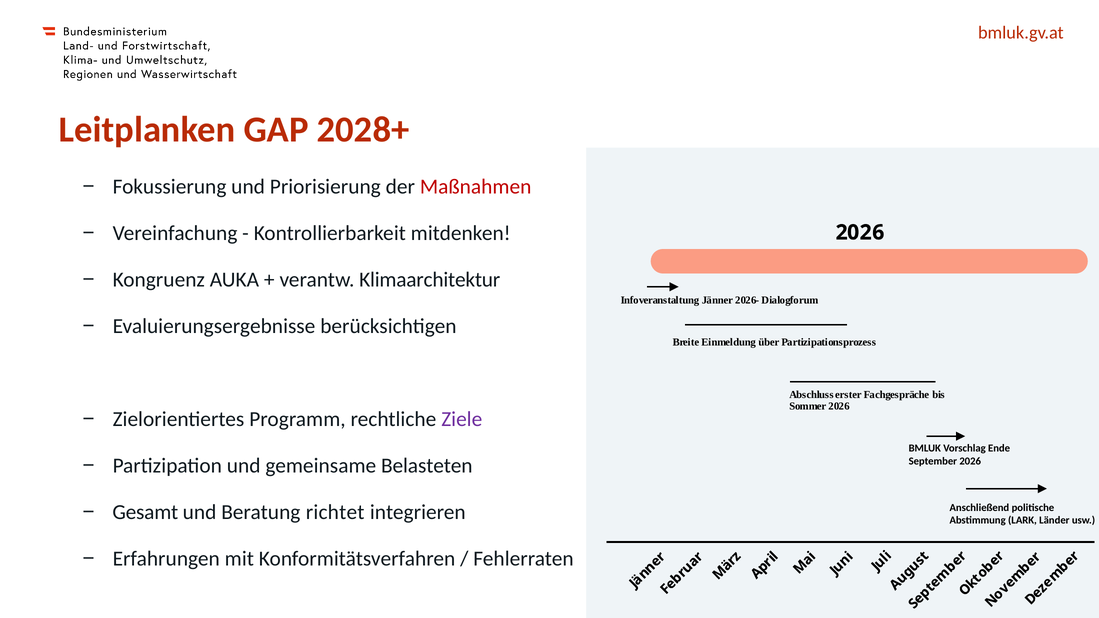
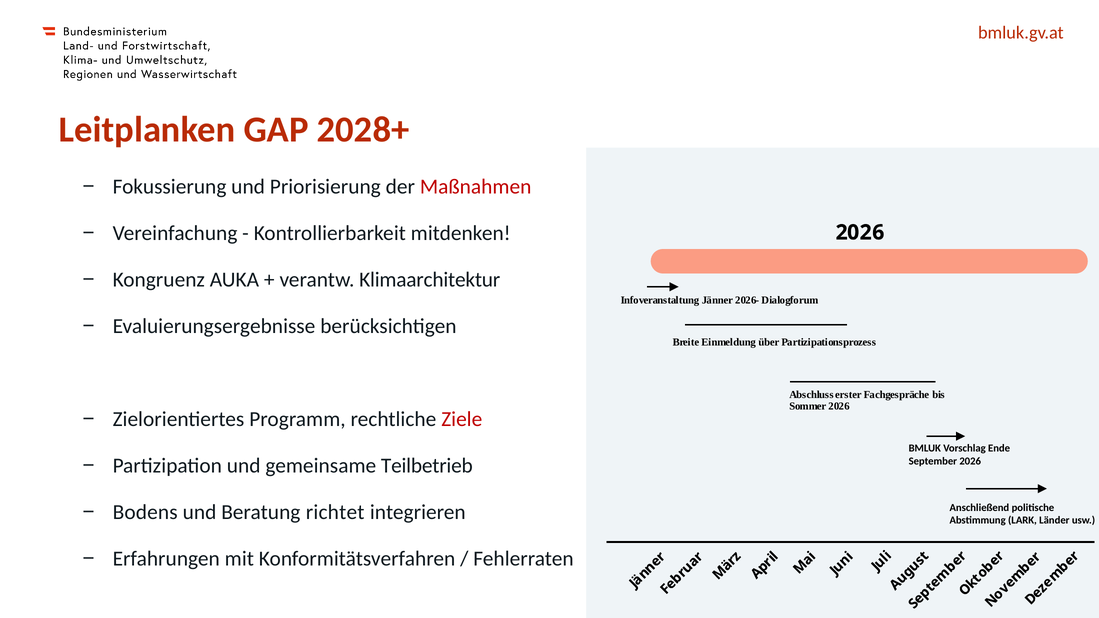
Ziele colour: purple -> red
Belasteten: Belasteten -> Teilbetrieb
Gesamt: Gesamt -> Bodens
